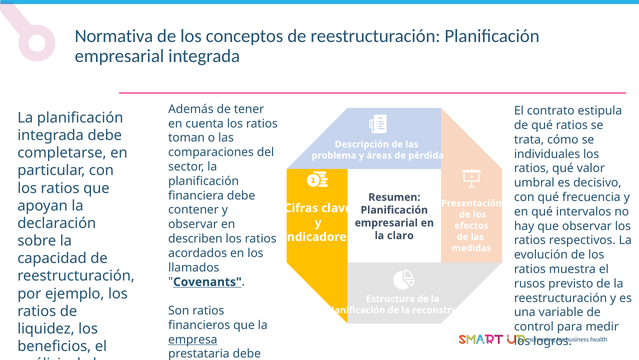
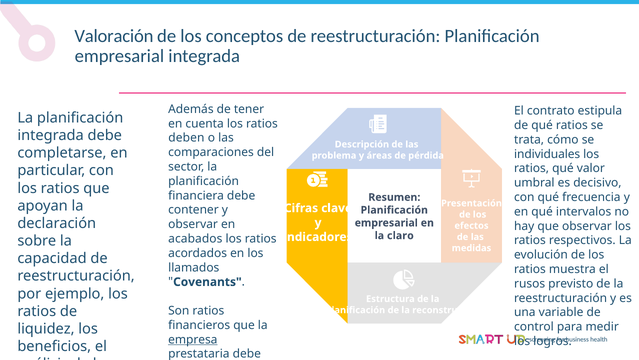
Normativa: Normativa -> Valoración
toman: toman -> deben
describen: describen -> acabados
Covenants underline: present -> none
